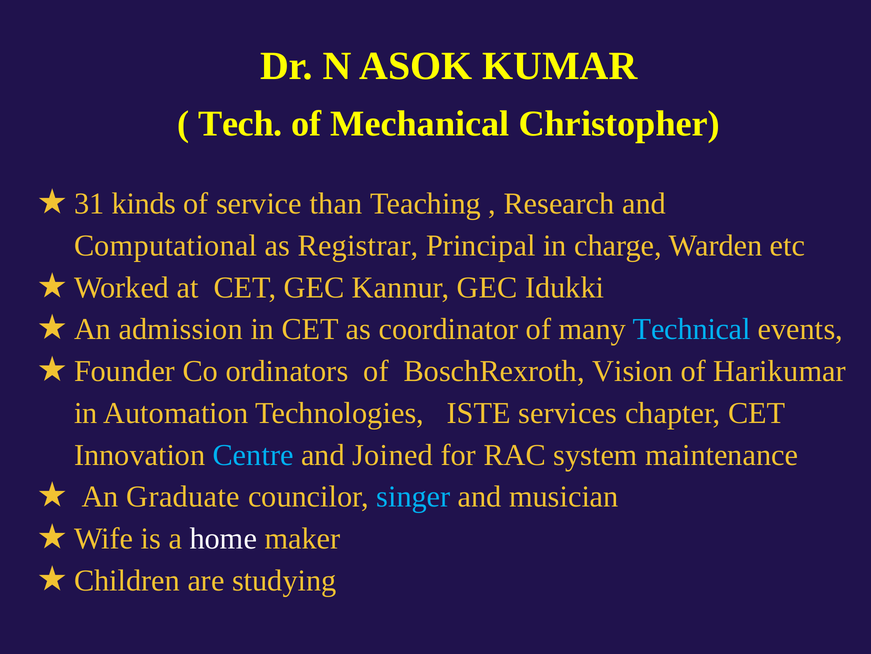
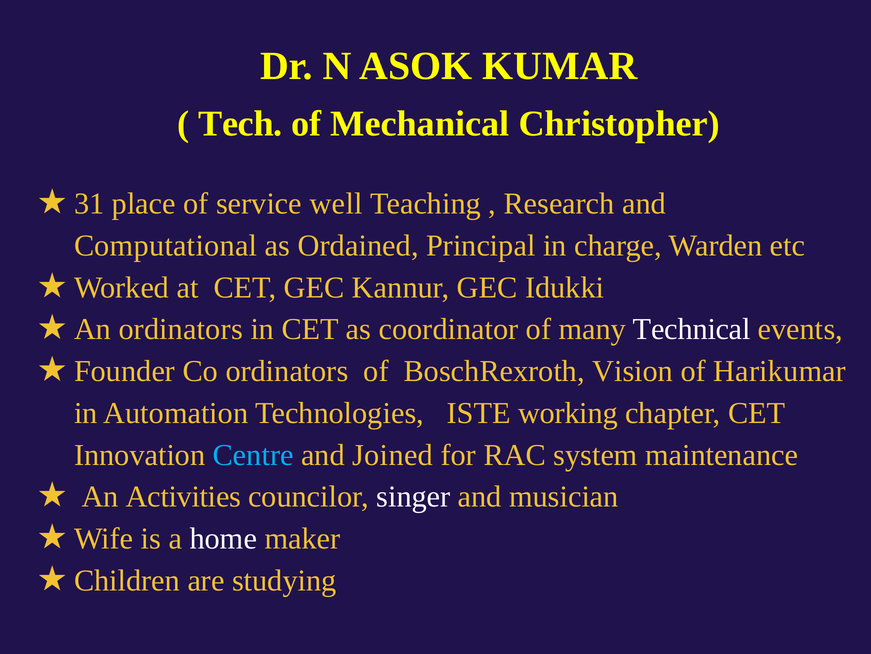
kinds: kinds -> place
than: than -> well
Registrar: Registrar -> Ordained
admission at (181, 329): admission -> ordinators
Technical colour: light blue -> white
services: services -> working
Graduate: Graduate -> Activities
singer colour: light blue -> white
